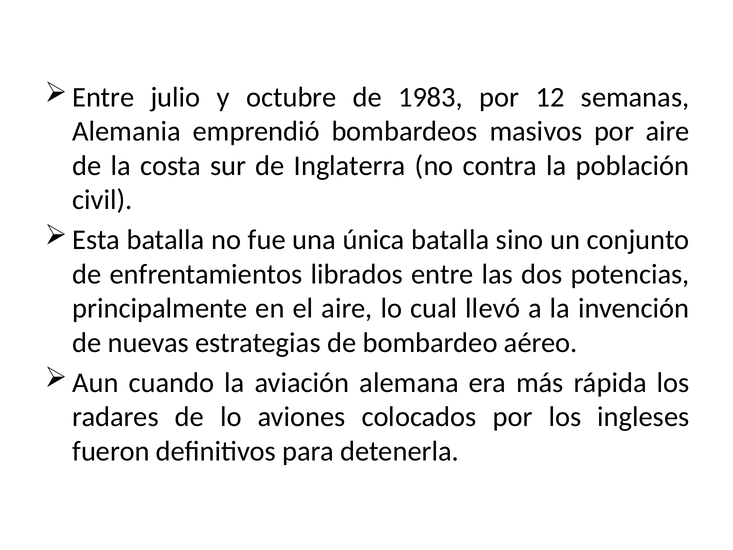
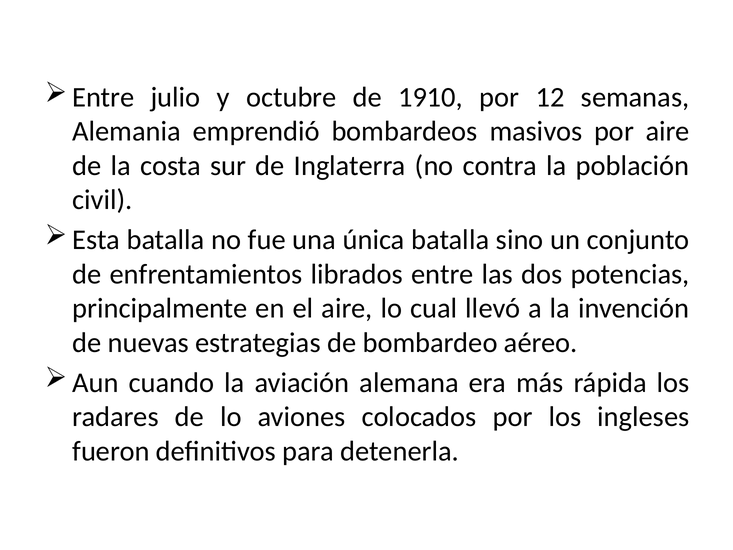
1983: 1983 -> 1910
